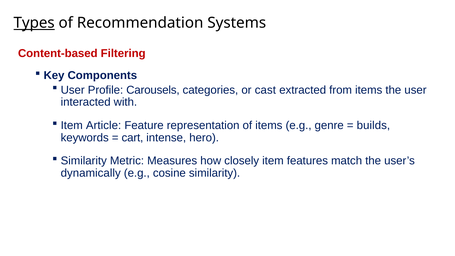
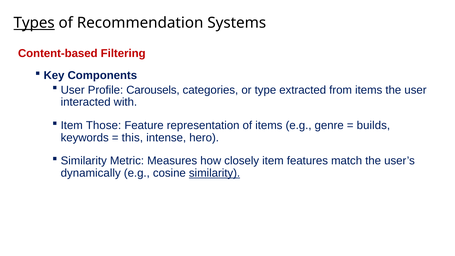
cast: cast -> type
Article: Article -> Those
cart: cart -> this
similarity at (215, 173) underline: none -> present
